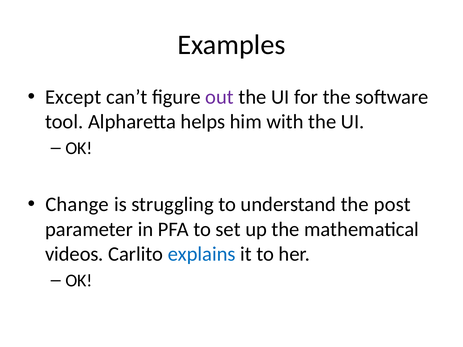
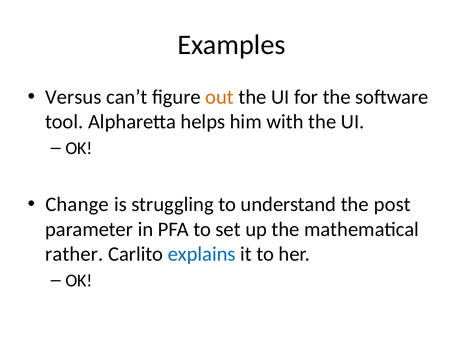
Except: Except -> Versus
out colour: purple -> orange
videos: videos -> rather
